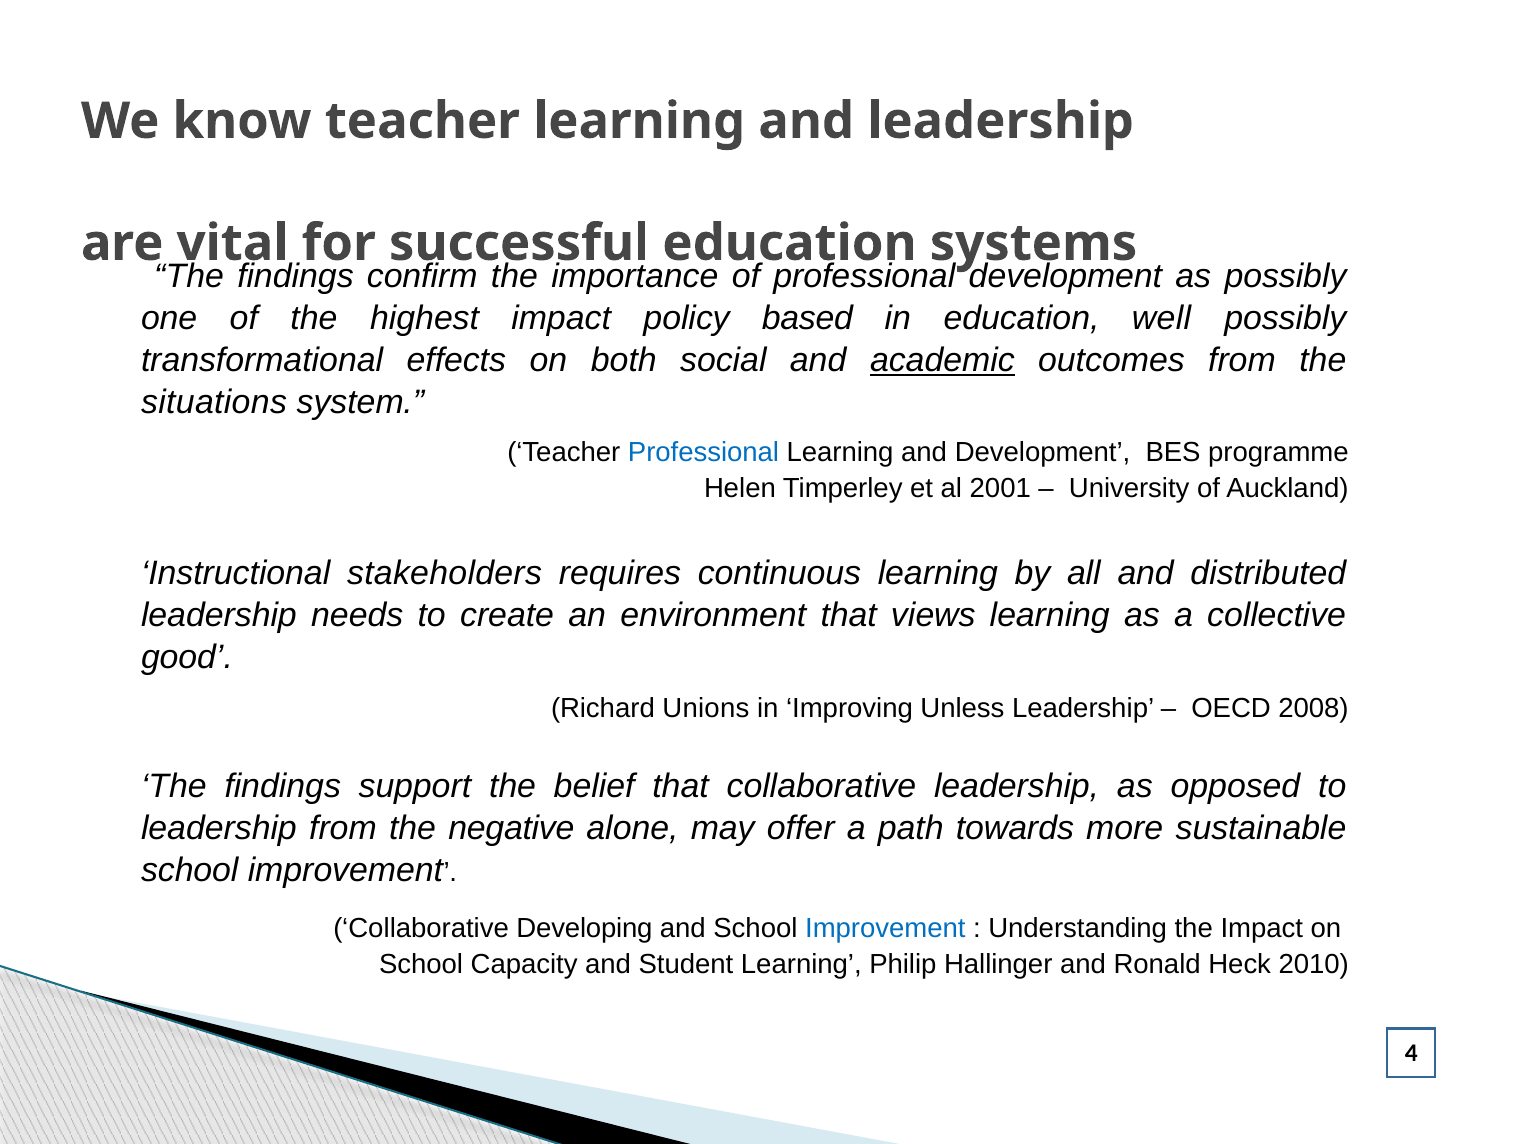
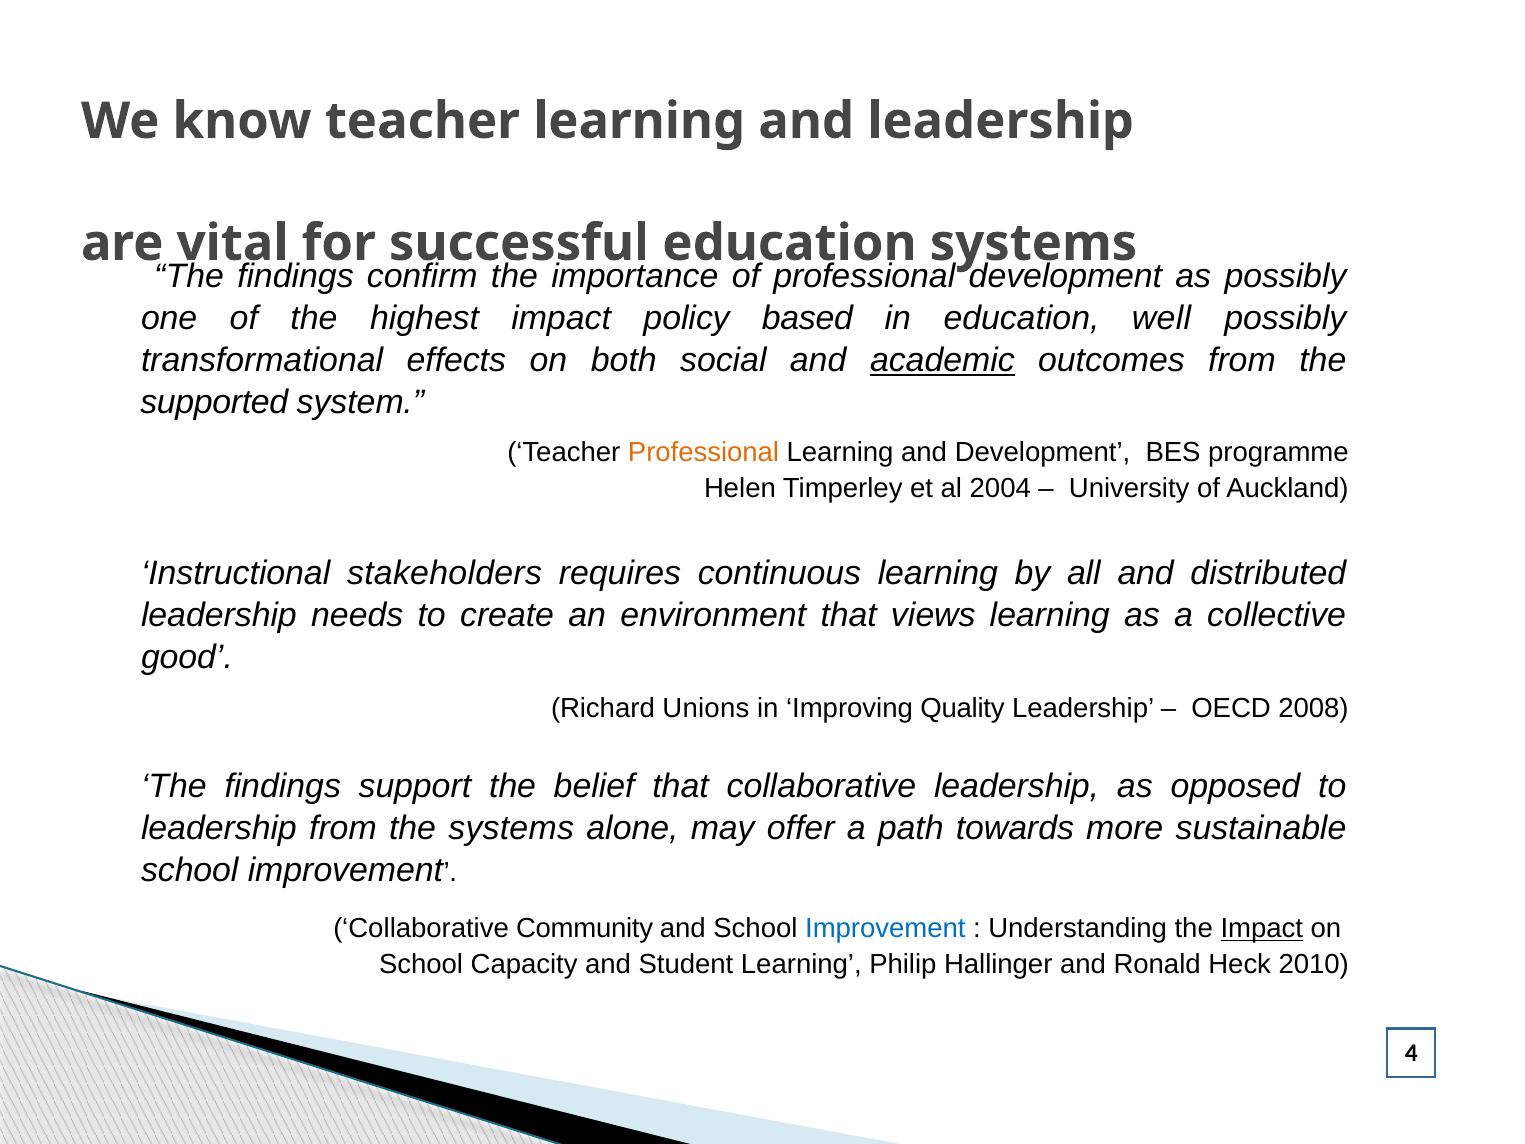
situations: situations -> supported
Professional at (704, 453) colour: blue -> orange
2001: 2001 -> 2004
Unless: Unless -> Quality
the negative: negative -> systems
Developing: Developing -> Community
Impact at (1262, 929) underline: none -> present
